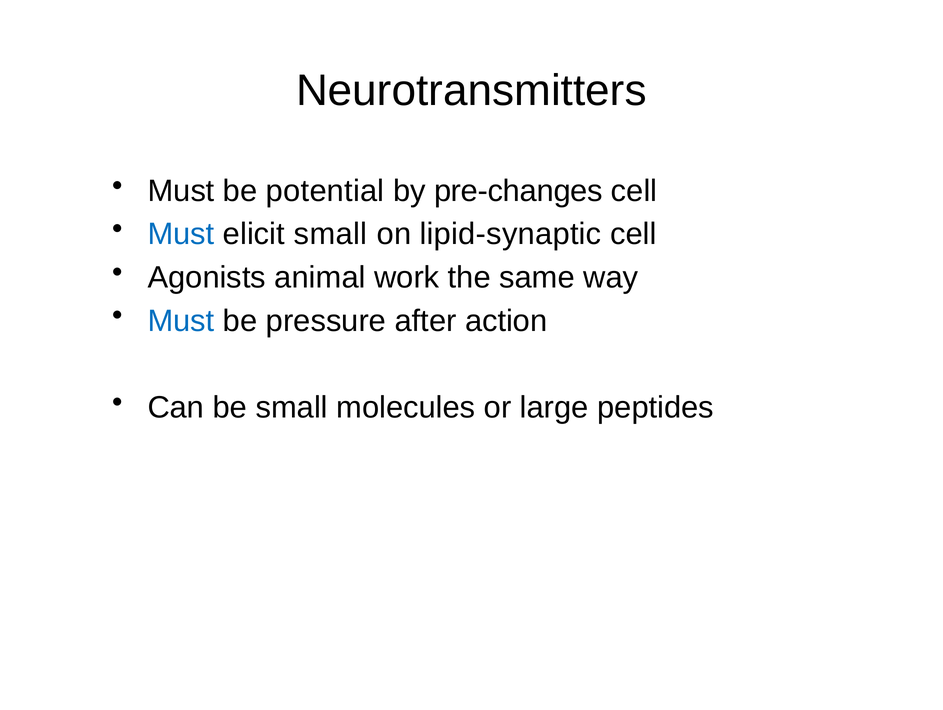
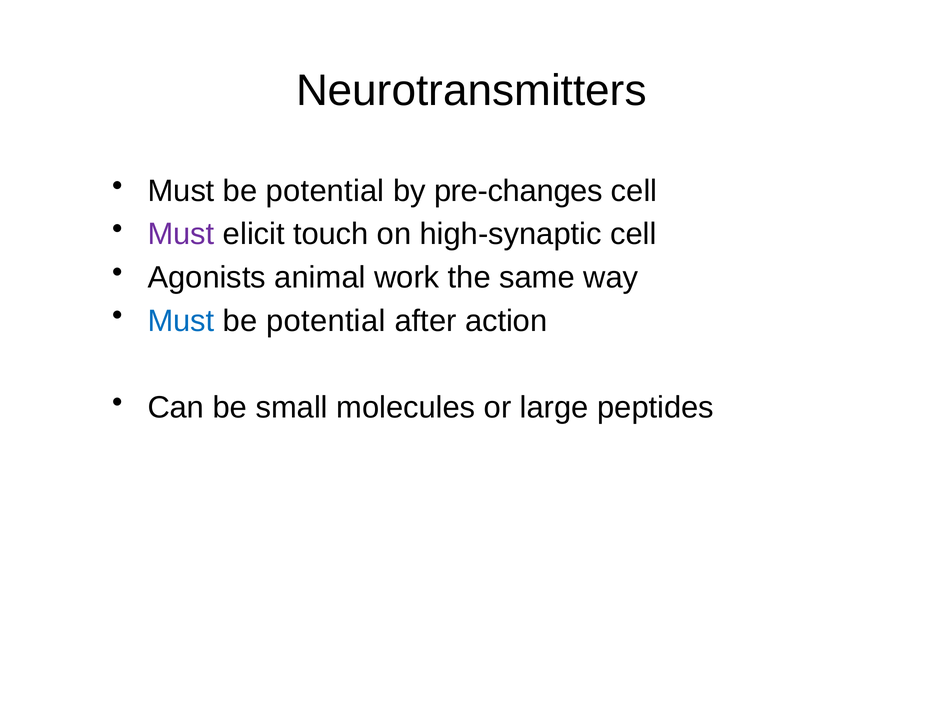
Must at (181, 234) colour: blue -> purple
elicit small: small -> touch
lipid-synaptic: lipid-synaptic -> high-synaptic
pressure at (326, 321): pressure -> potential
